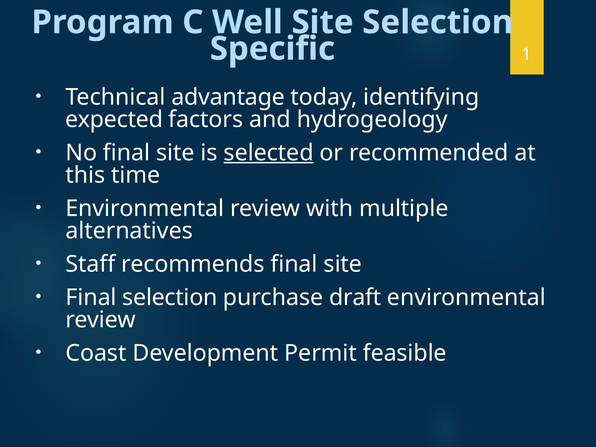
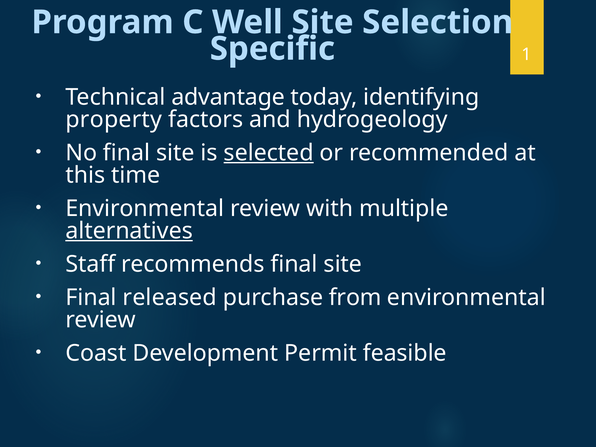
expected: expected -> property
alternatives underline: none -> present
Final selection: selection -> released
draft: draft -> from
